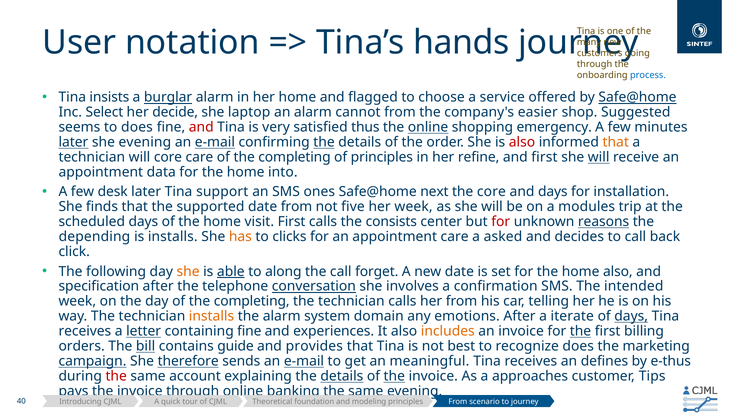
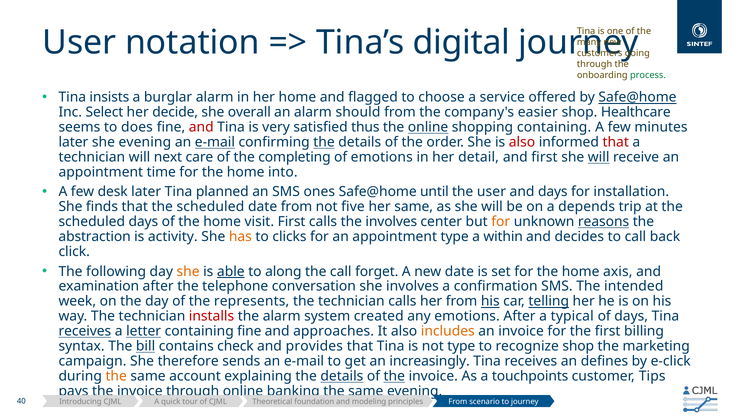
hands: hands -> digital
process colour: blue -> green
burglar underline: present -> none
laptop: laptop -> overall
cannot: cannot -> should
Suggested: Suggested -> Healthcare
shopping emergency: emergency -> containing
later at (73, 142) underline: present -> none
that at (616, 142) colour: orange -> red
will core: core -> next
of principles: principles -> emotions
refine: refine -> detail
data: data -> time
support: support -> planned
next: next -> until
the core: core -> user
that the supported: supported -> scheduled
her week: week -> same
modules: modules -> depends
the consists: consists -> involves
for at (501, 222) colour: red -> orange
depending: depending -> abstraction
is installs: installs -> activity
appointment care: care -> type
asked: asked -> within
home also: also -> axis
specification: specification -> examination
conversation underline: present -> none
day of the completing: completing -> represents
his at (490, 301) underline: none -> present
telling underline: none -> present
installs at (212, 316) colour: orange -> red
domain: domain -> created
iterate: iterate -> typical
days at (631, 316) underline: present -> none
receives at (85, 331) underline: none -> present
experiences: experiences -> approaches
the at (580, 331) underline: present -> none
orders: orders -> syntax
guide: guide -> check
not best: best -> type
recognize does: does -> shop
campaign underline: present -> none
therefore underline: present -> none
e-mail at (304, 361) underline: present -> none
meaningful: meaningful -> increasingly
e-thus: e-thus -> e-click
the at (116, 376) colour: red -> orange
approaches: approaches -> touchpoints
